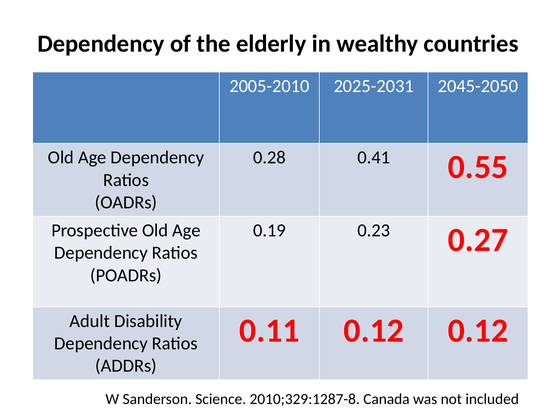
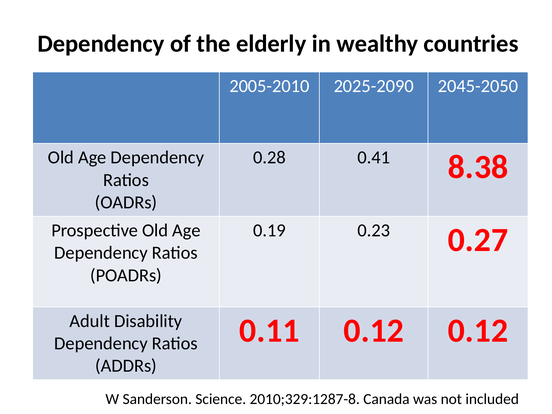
2025-2031: 2025-2031 -> 2025-2090
0.55: 0.55 -> 8.38
